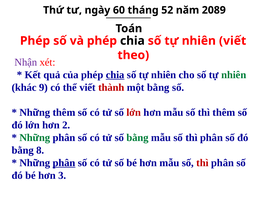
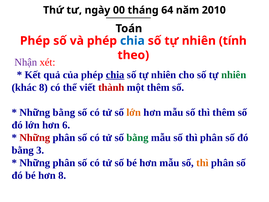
60: 60 -> 00
52: 52 -> 64
2089: 2089 -> 2010
chia at (132, 41) colour: black -> blue
nhiên viết: viết -> tính
khác 9: 9 -> 8
một bằng: bằng -> thêm
Những thêm: thêm -> bằng
lớn at (134, 112) colour: red -> orange
2: 2 -> 6
Những at (35, 137) colour: green -> red
8: 8 -> 3
phân at (64, 163) underline: present -> none
thì at (202, 163) colour: red -> orange
hơn 3: 3 -> 8
